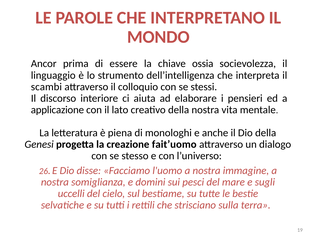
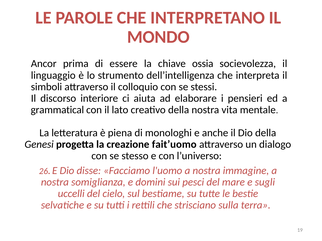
scambi: scambi -> simboli
applicazione: applicazione -> grammatical
